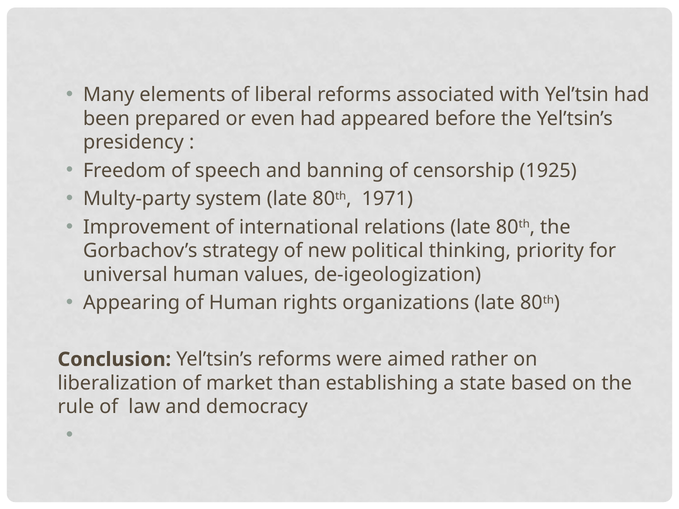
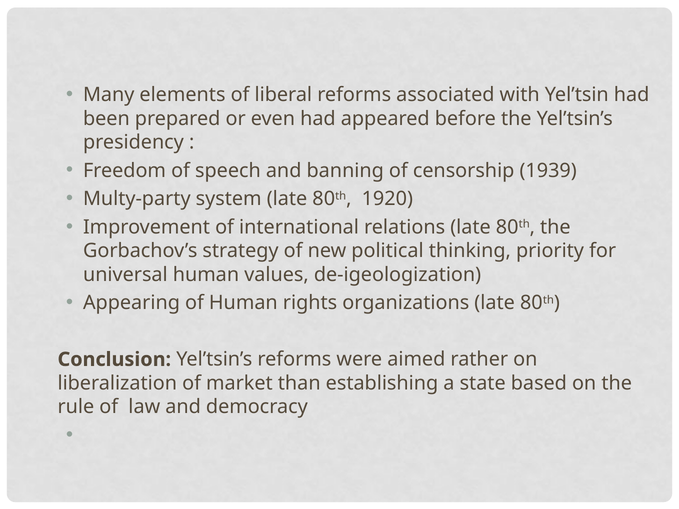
1925: 1925 -> 1939
1971: 1971 -> 1920
